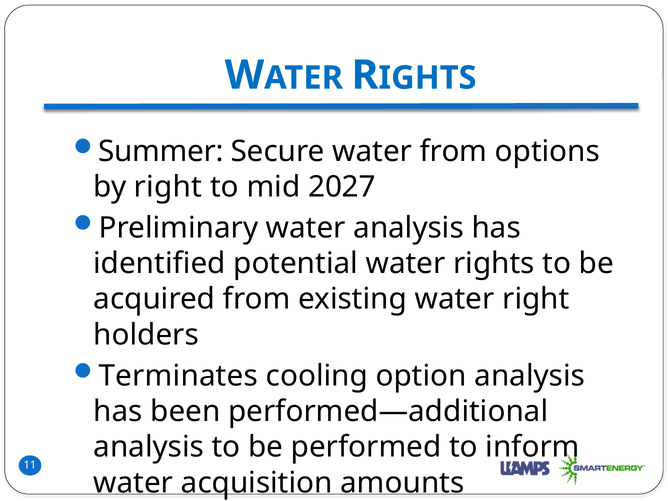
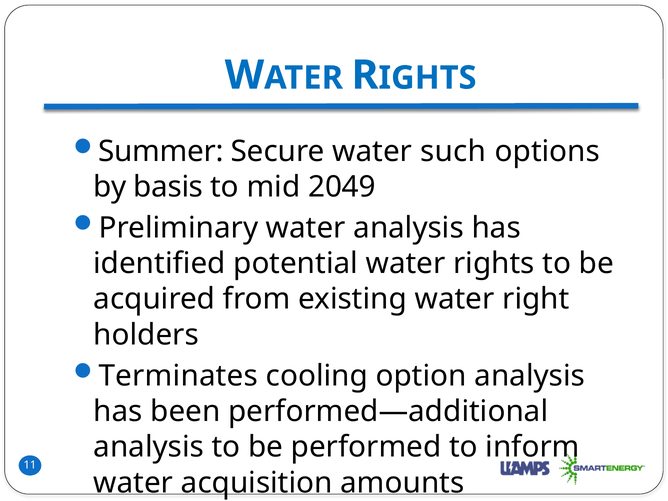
water from: from -> such
by right: right -> basis
2027: 2027 -> 2049
